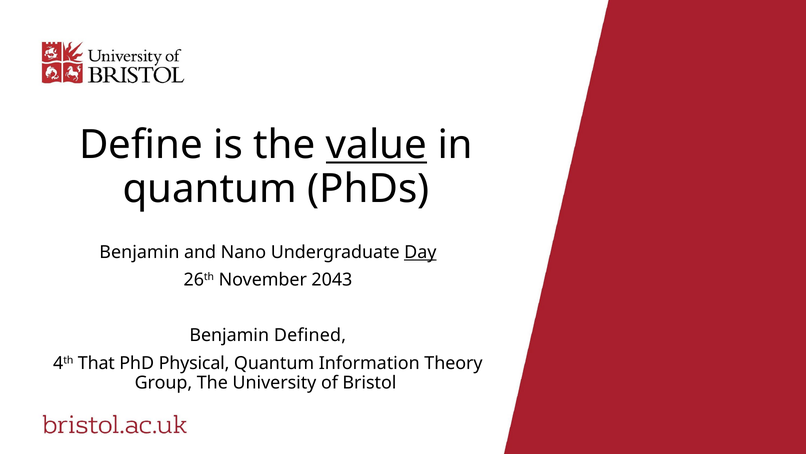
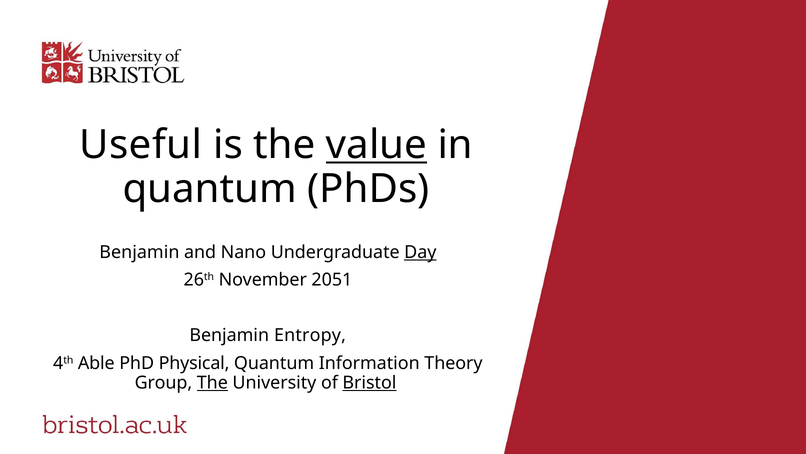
Define: Define -> Useful
2043: 2043 -> 2051
Defined: Defined -> Entropy
That: That -> Able
The at (212, 382) underline: none -> present
Bristol underline: none -> present
